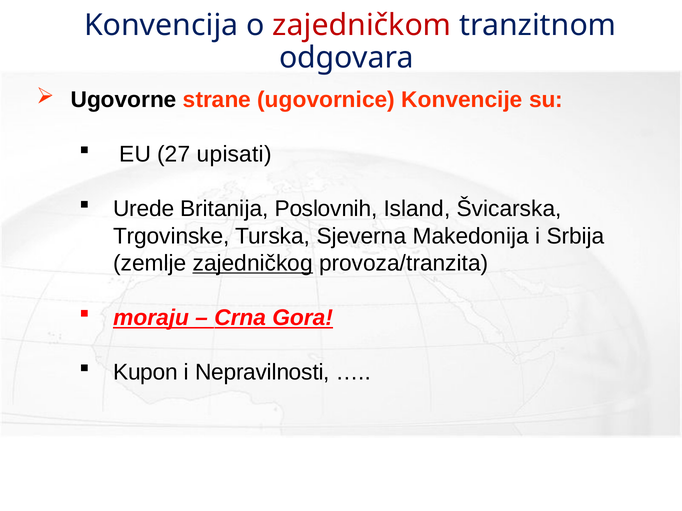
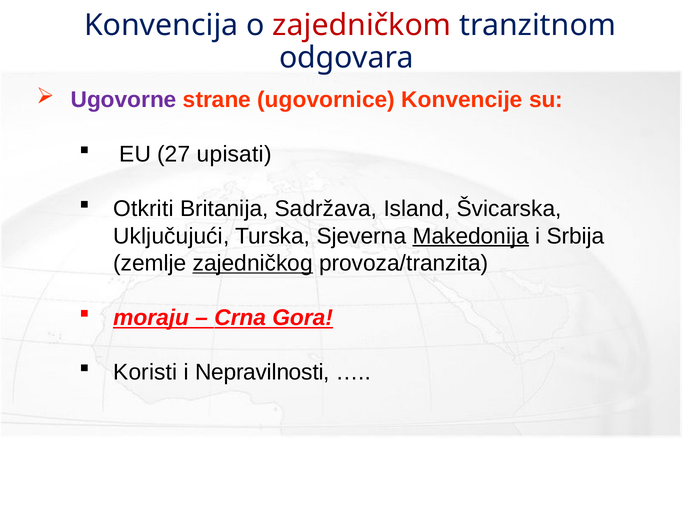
Ugovorne colour: black -> purple
Urede: Urede -> Otkriti
Poslovnih: Poslovnih -> Sadržava
Trgovinske: Trgovinske -> Uključujući
Makedonija underline: none -> present
Kupon: Kupon -> Koristi
